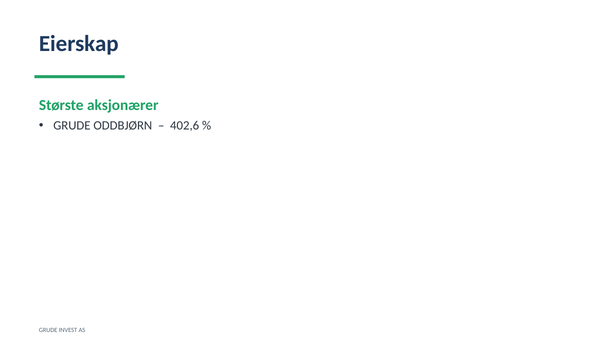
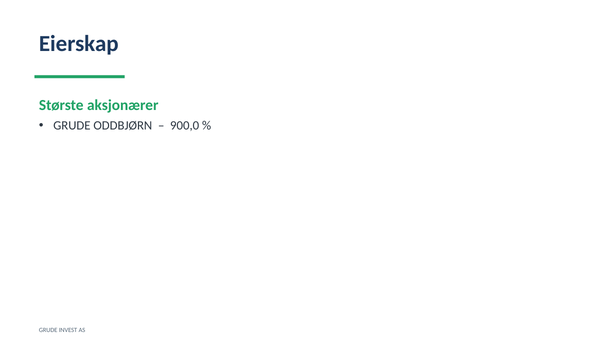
402,6: 402,6 -> 900,0
